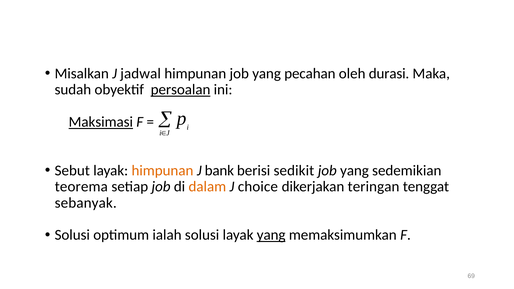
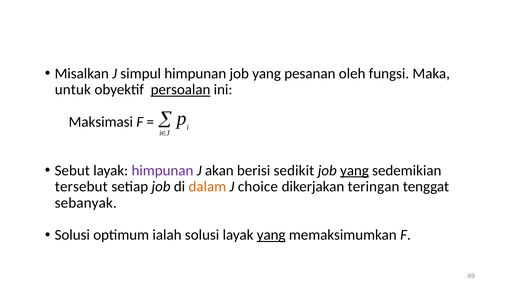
jadwal: jadwal -> simpul
pecahan: pecahan -> pesanan
durasi: durasi -> fungsi
sudah: sudah -> untuk
Maksimasi underline: present -> none
himpunan at (162, 171) colour: orange -> purple
bank: bank -> akan
yang at (354, 171) underline: none -> present
teorema: teorema -> tersebut
